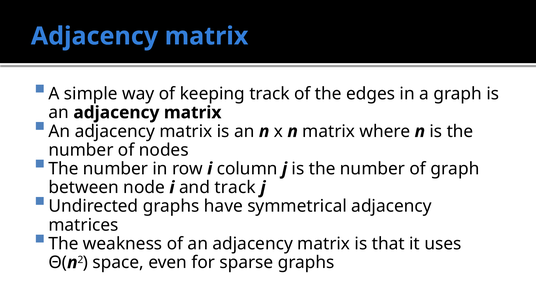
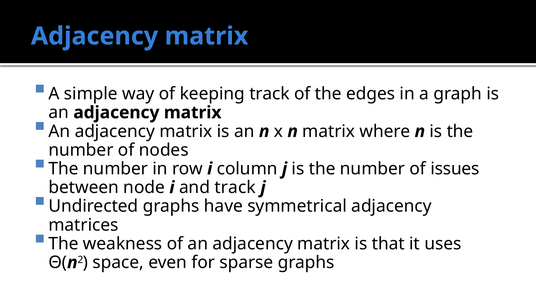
of graph: graph -> issues
